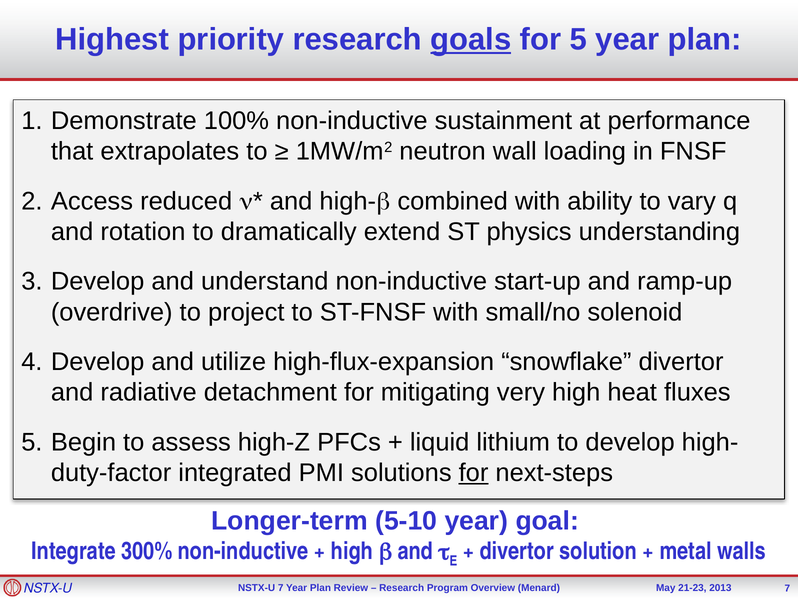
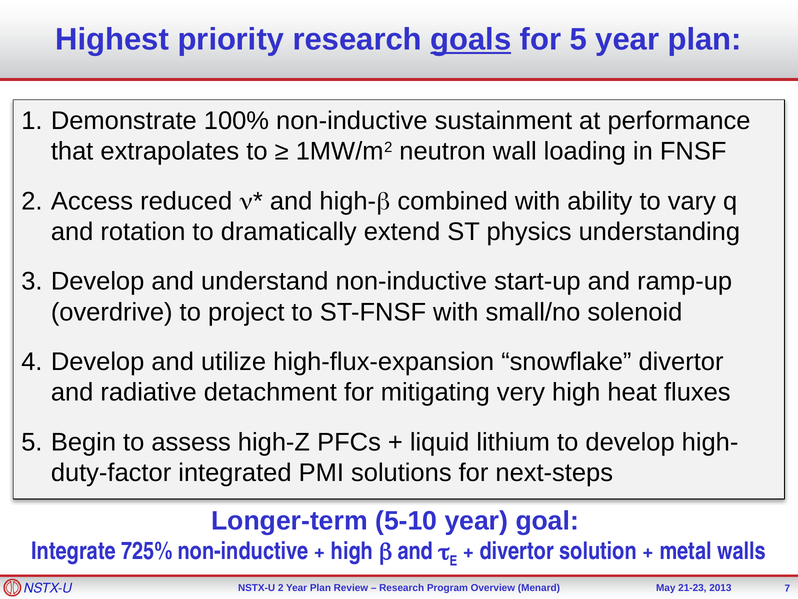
for at (474, 472) underline: present -> none
300%: 300% -> 725%
7 at (281, 587): 7 -> 2
